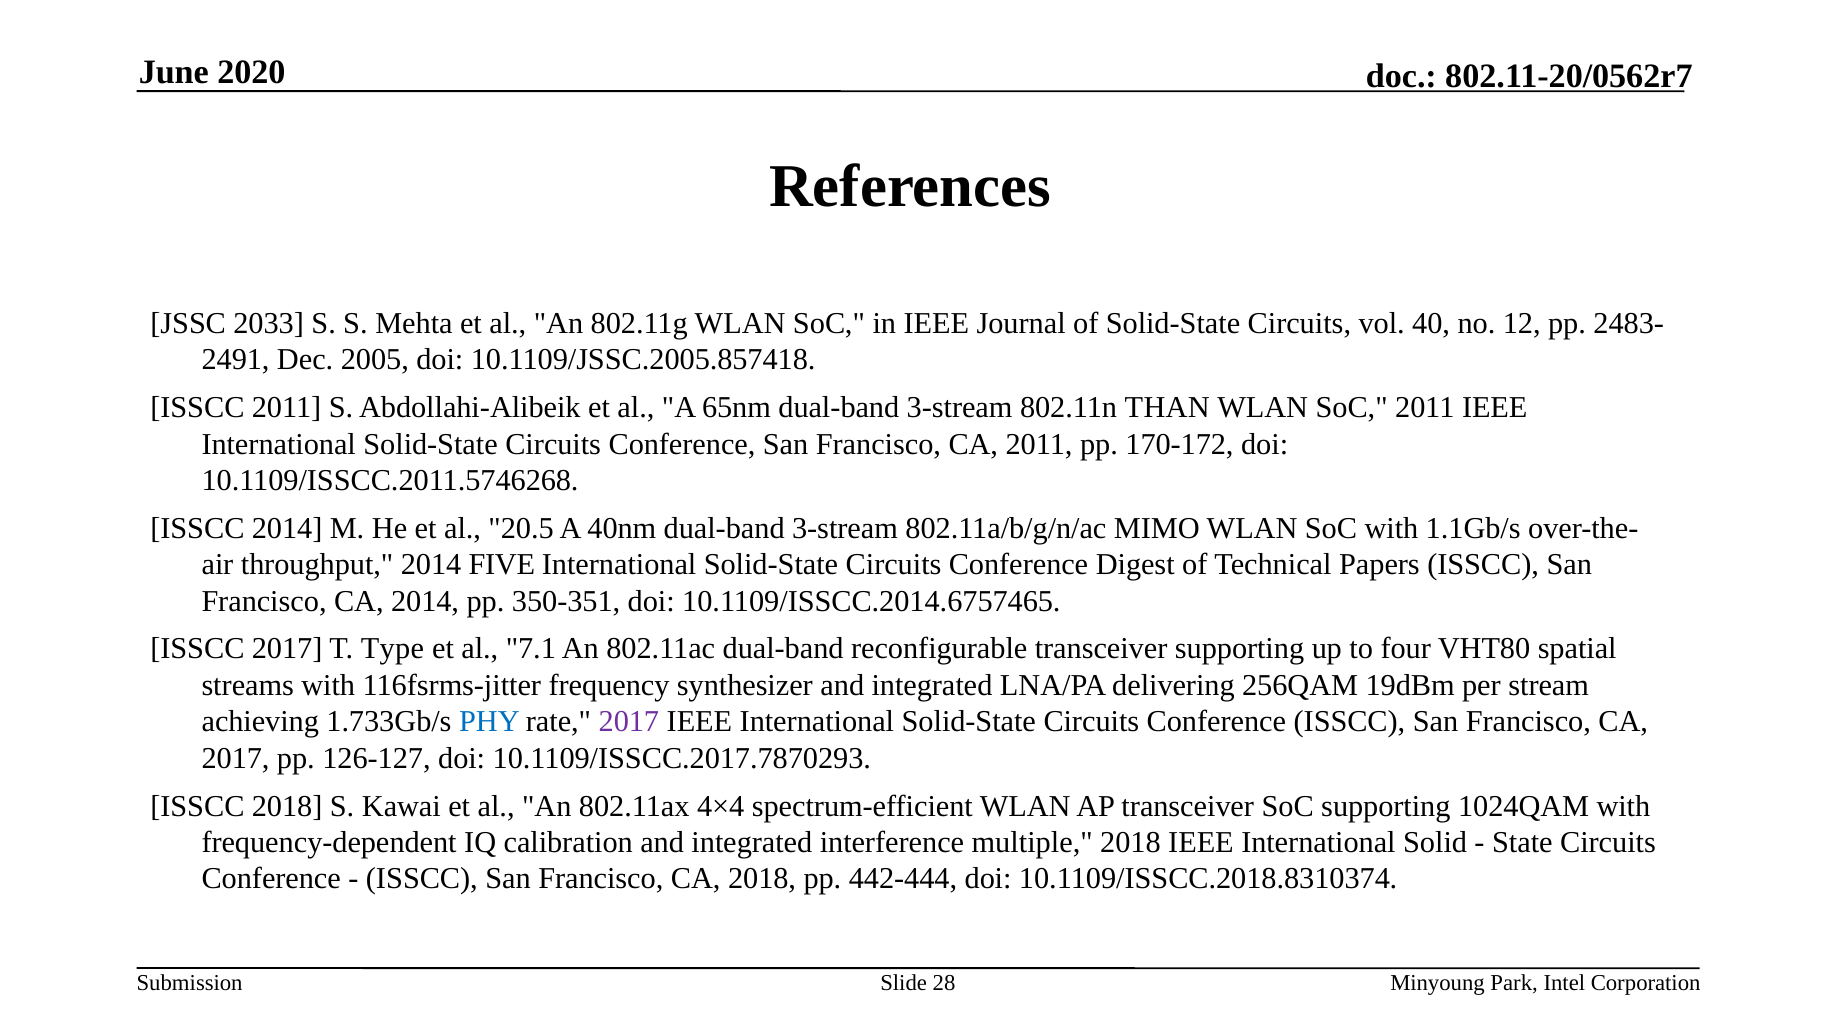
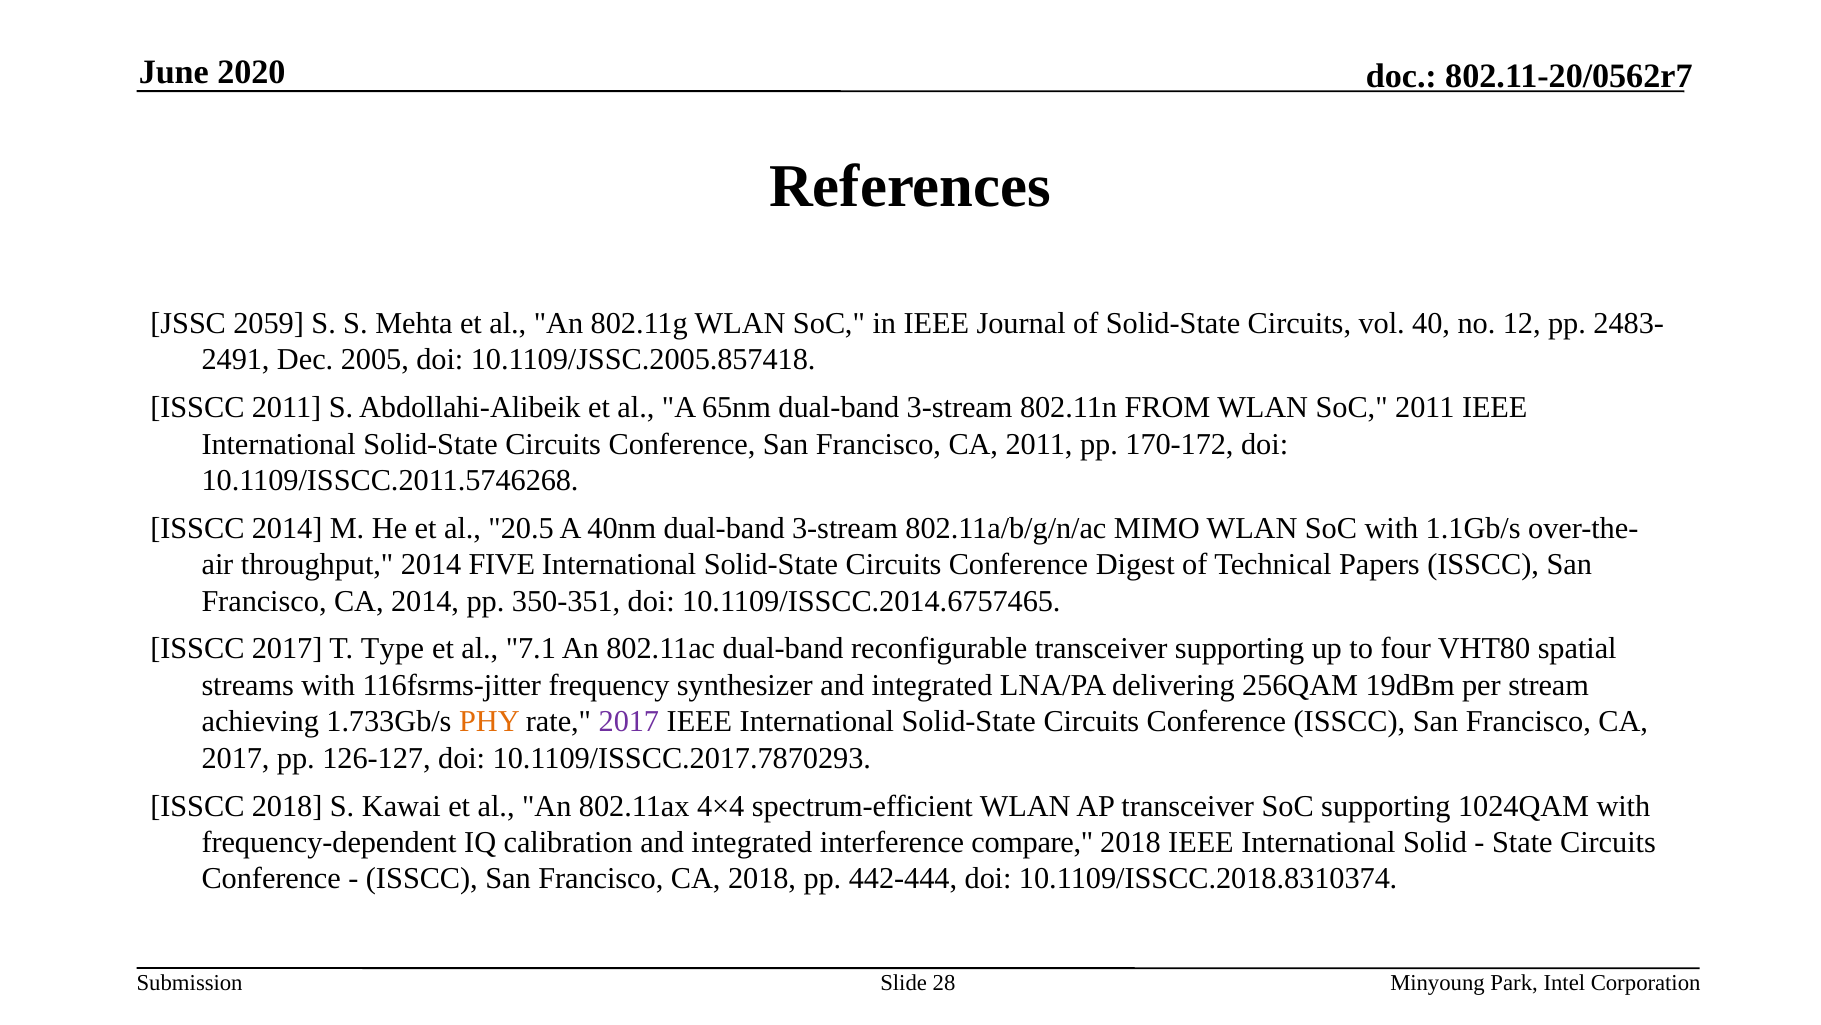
2033: 2033 -> 2059
THAN: THAN -> FROM
PHY colour: blue -> orange
multiple: multiple -> compare
